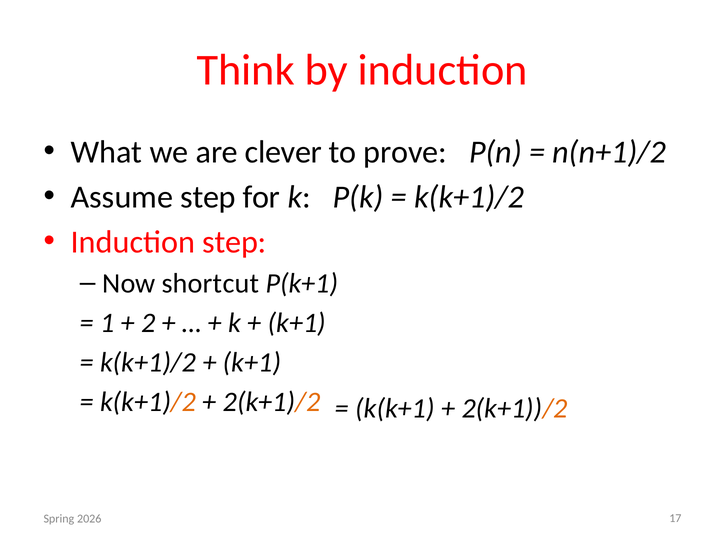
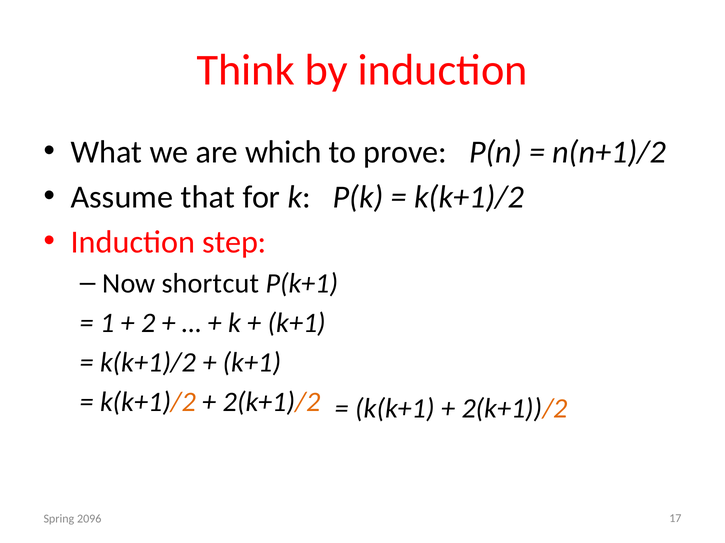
clever: clever -> which
Assume step: step -> that
2026: 2026 -> 2096
